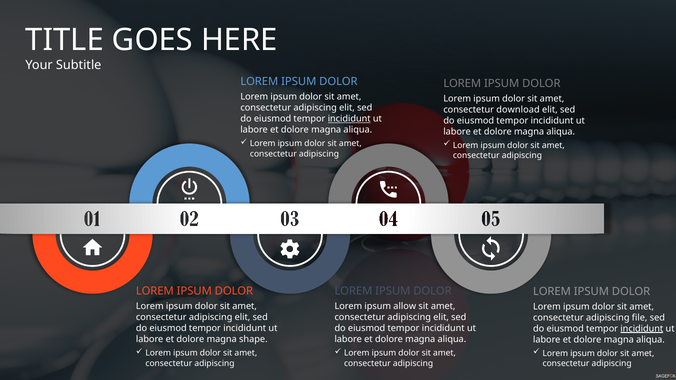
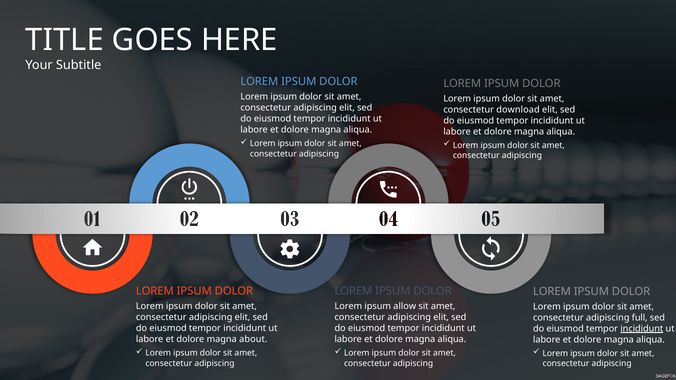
incididunt at (349, 119) underline: present -> none
file: file -> full
shape: shape -> about
